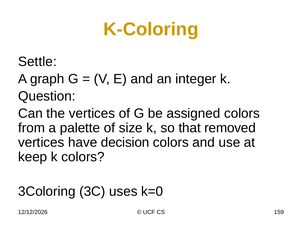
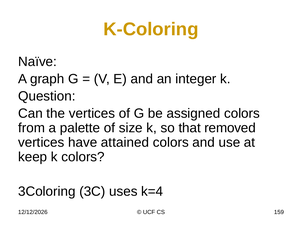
Settle: Settle -> Naïve
decision: decision -> attained
k=0: k=0 -> k=4
